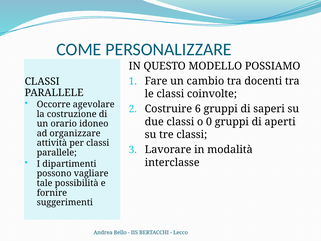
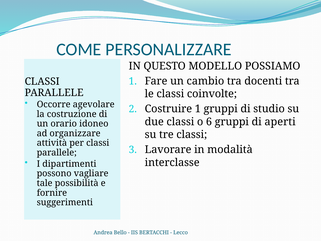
Costruire 6: 6 -> 1
saperi: saperi -> studio
0: 0 -> 6
